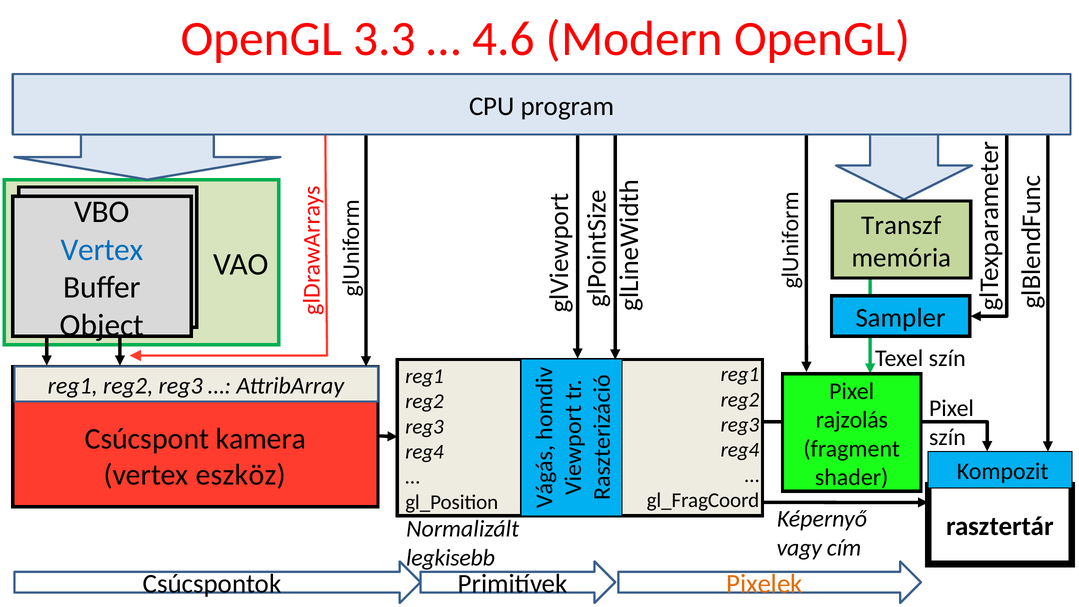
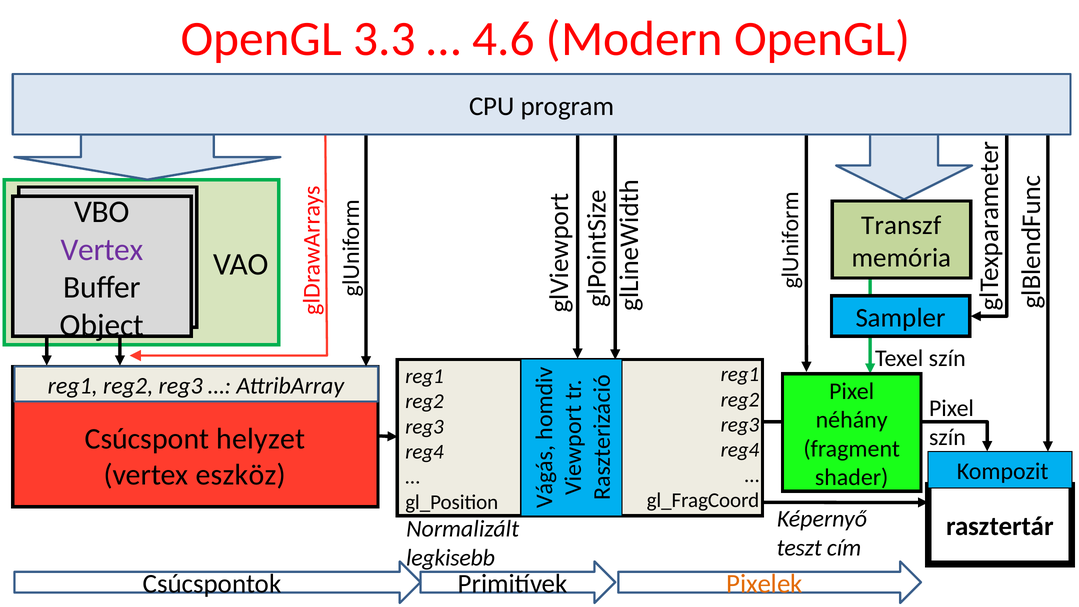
Vertex at (102, 250) colour: blue -> purple
rajzolás: rajzolás -> néhány
kamera: kamera -> helyzet
vagy: vagy -> teszt
